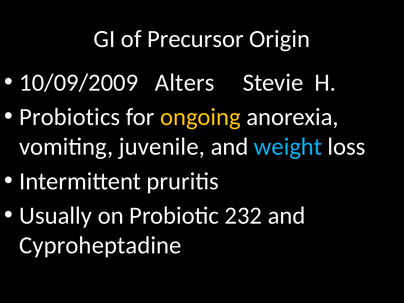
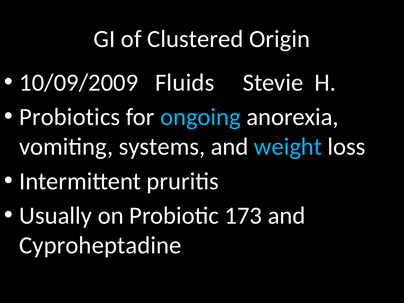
Precursor: Precursor -> Clustered
Alters: Alters -> Fluids
ongoing colour: yellow -> light blue
juvenile: juvenile -> systems
232: 232 -> 173
